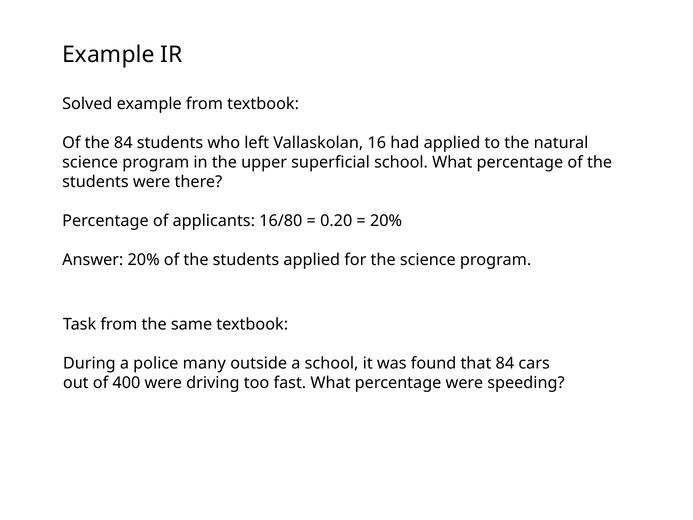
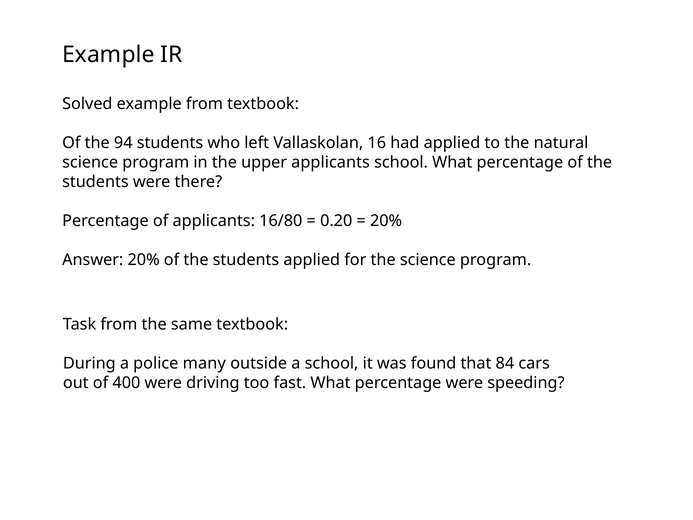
the 84: 84 -> 94
upper superficial: superficial -> applicants
